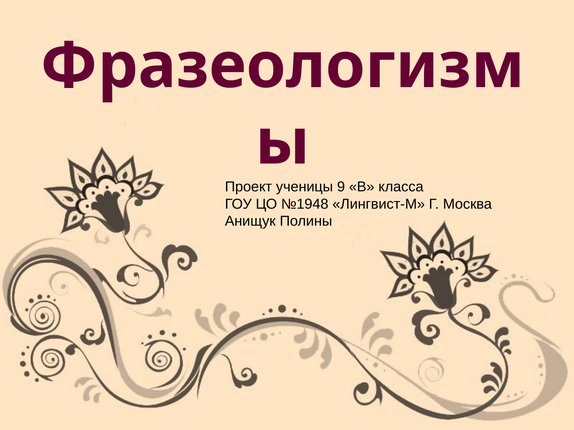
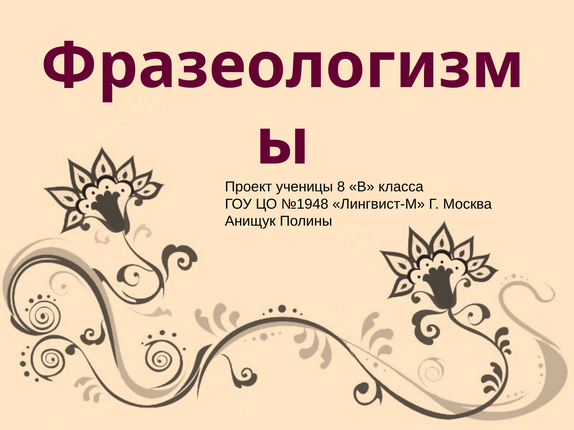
9: 9 -> 8
